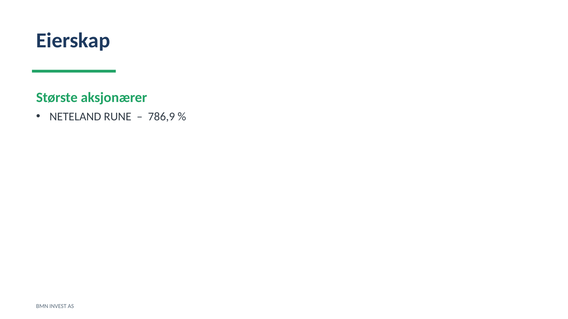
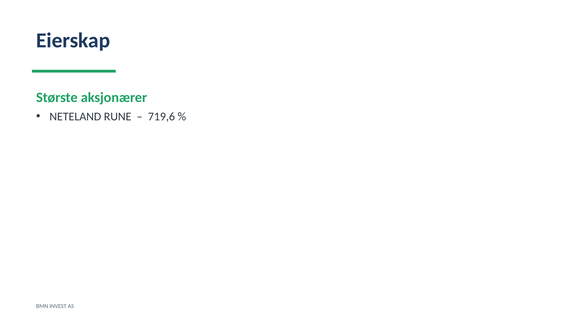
786,9: 786,9 -> 719,6
